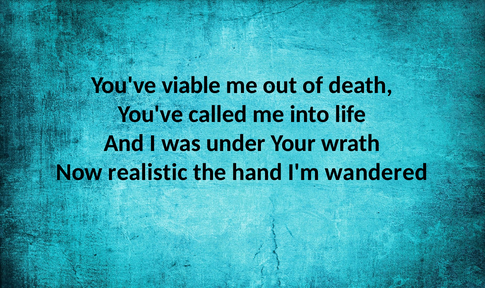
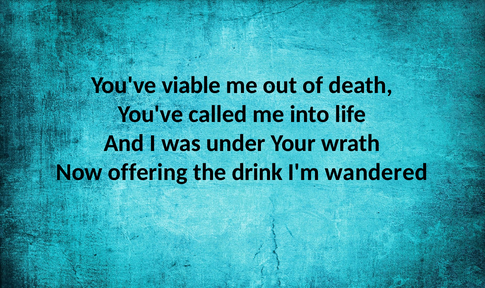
realistic: realistic -> offering
hand: hand -> drink
